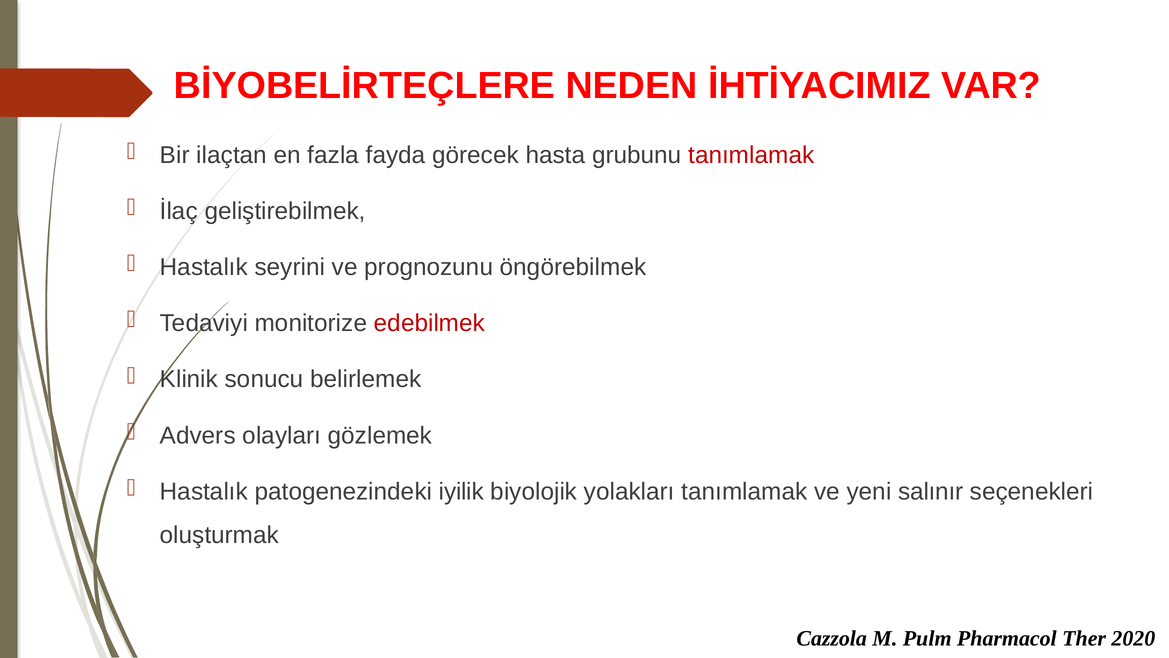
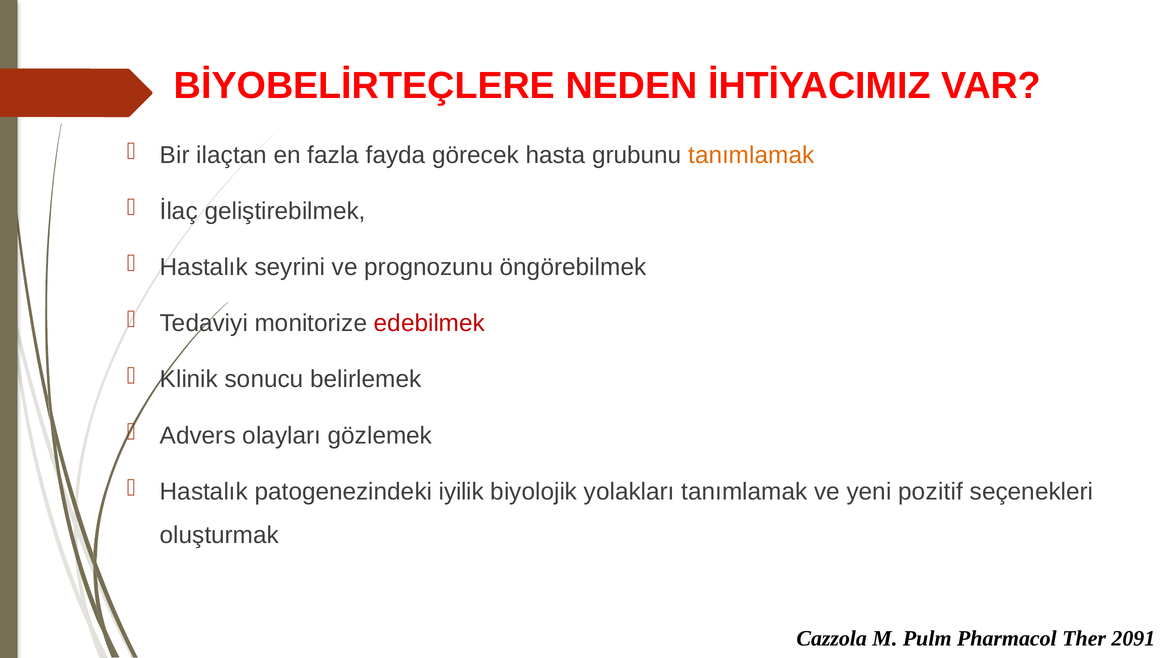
tanımlamak at (751, 155) colour: red -> orange
salınır: salınır -> pozitif
2020: 2020 -> 2091
